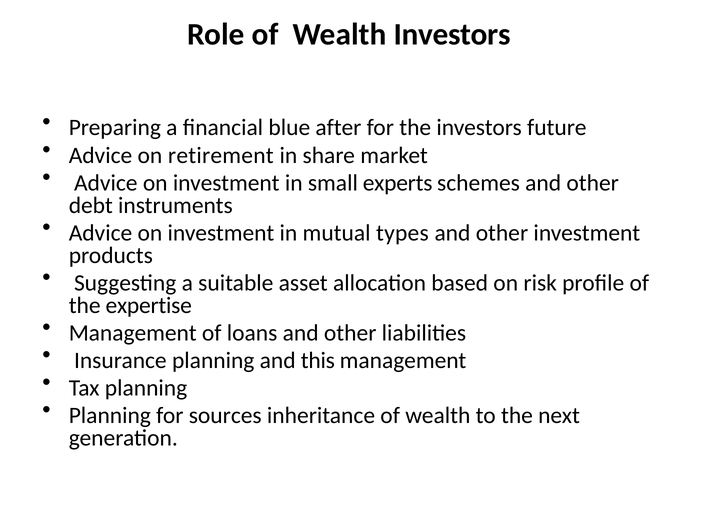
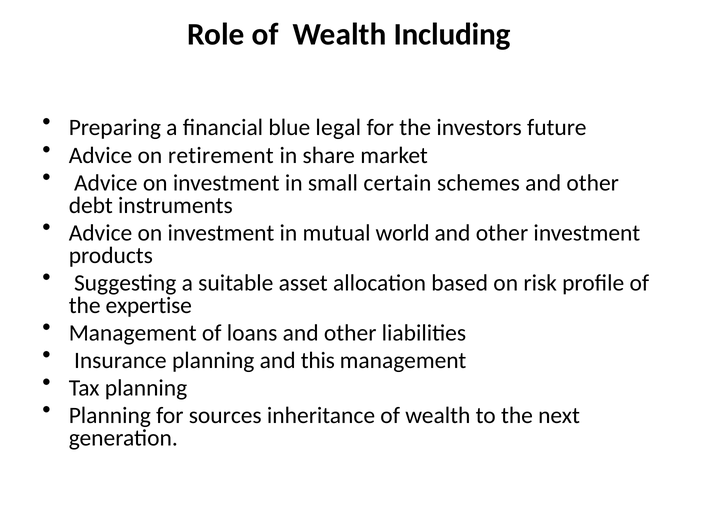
Wealth Investors: Investors -> Including
after: after -> legal
experts: experts -> certain
types: types -> world
